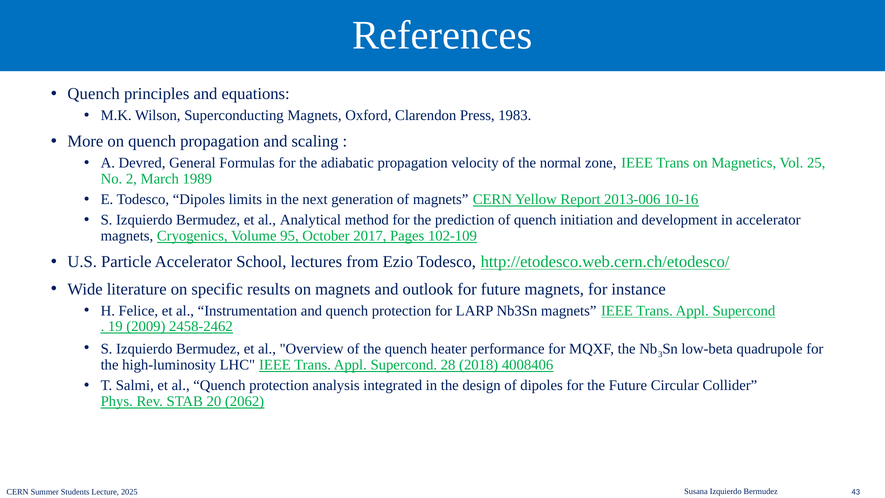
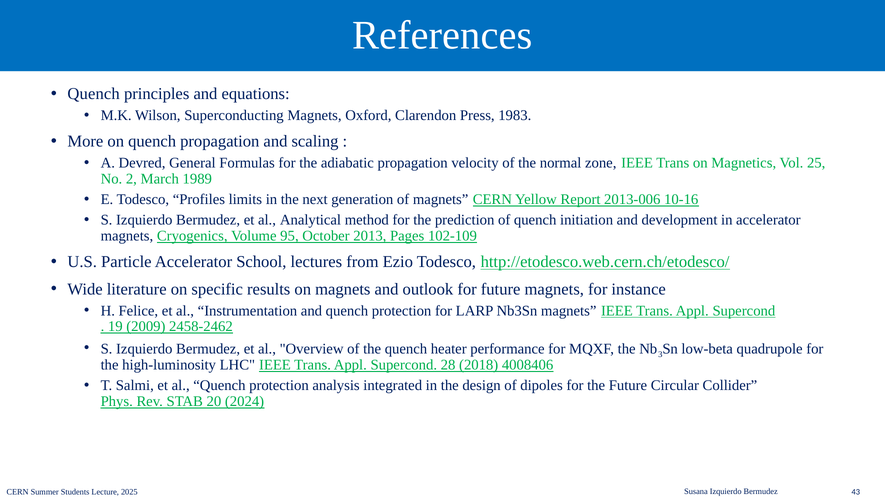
Todesco Dipoles: Dipoles -> Profiles
2017: 2017 -> 2013
2062: 2062 -> 2024
